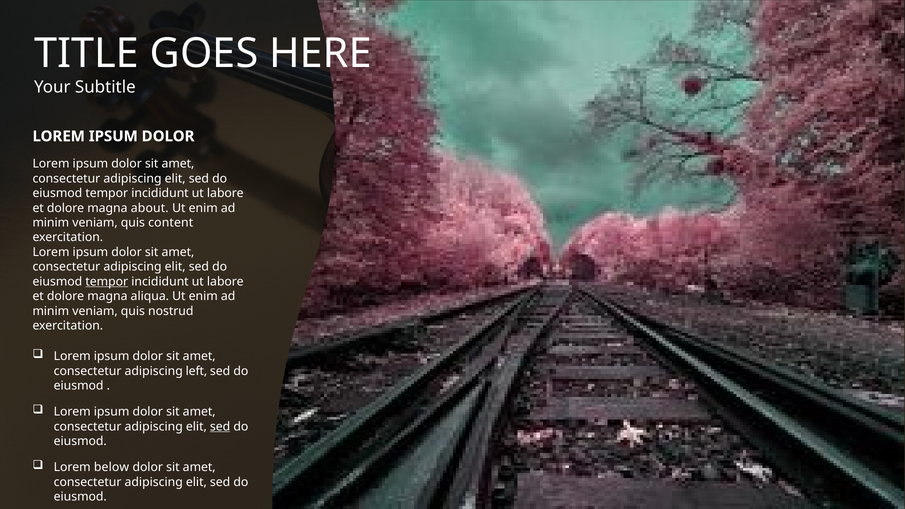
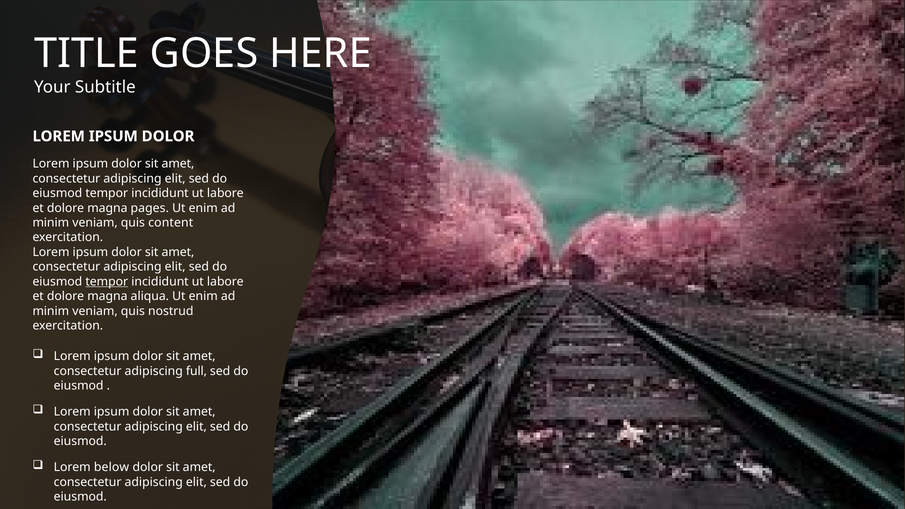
about: about -> pages
left: left -> full
sed at (220, 427) underline: present -> none
